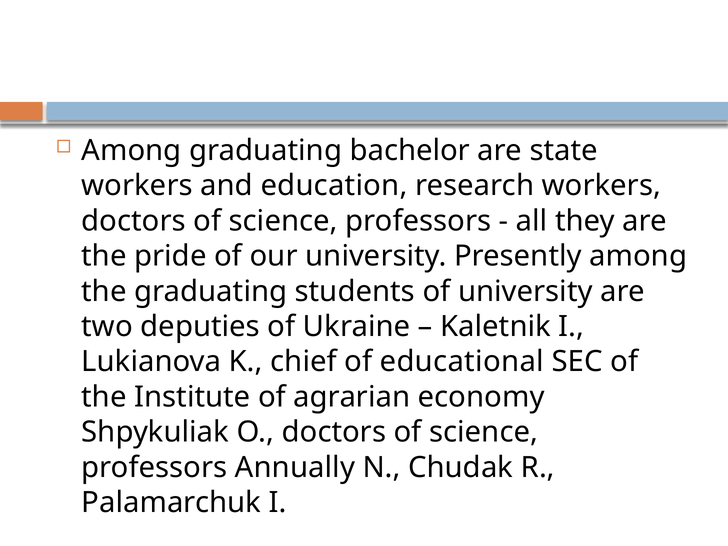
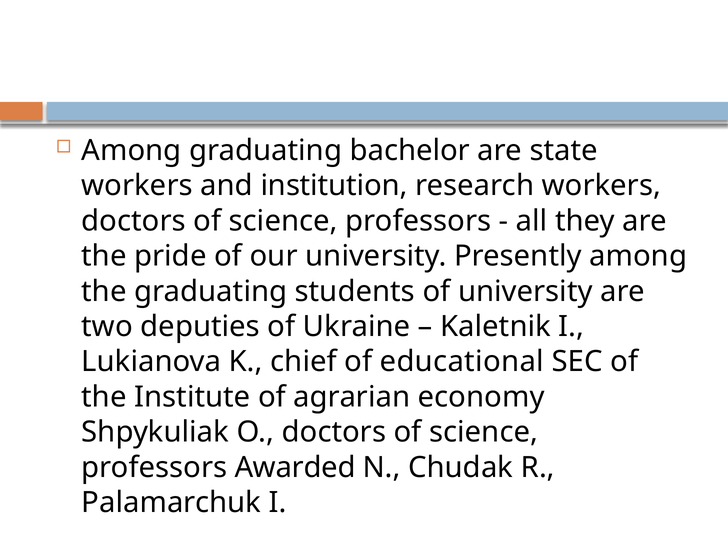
education: education -> institution
Annually: Annually -> Awarded
